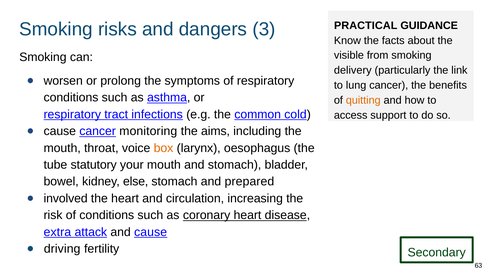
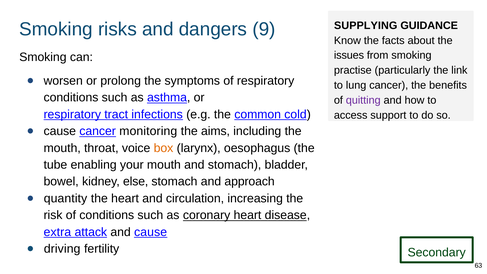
3: 3 -> 9
PRACTICAL: PRACTICAL -> SUPPLYING
visible: visible -> issues
delivery: delivery -> practise
quitting colour: orange -> purple
statutory: statutory -> enabling
prepared: prepared -> approach
involved: involved -> quantity
